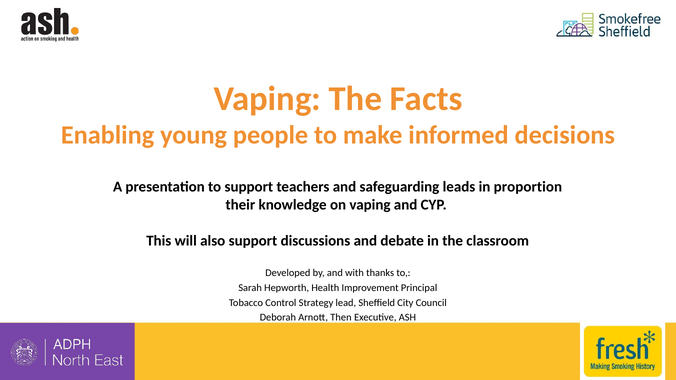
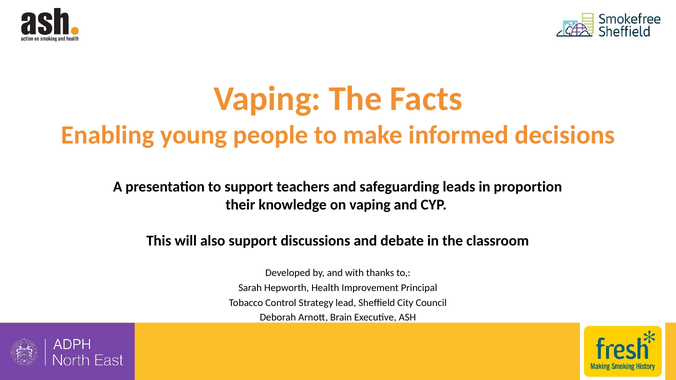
Then: Then -> Brain
